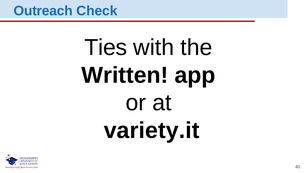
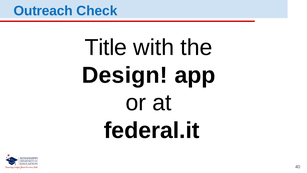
Ties: Ties -> Title
Written: Written -> Design
variety.it: variety.it -> federal.it
